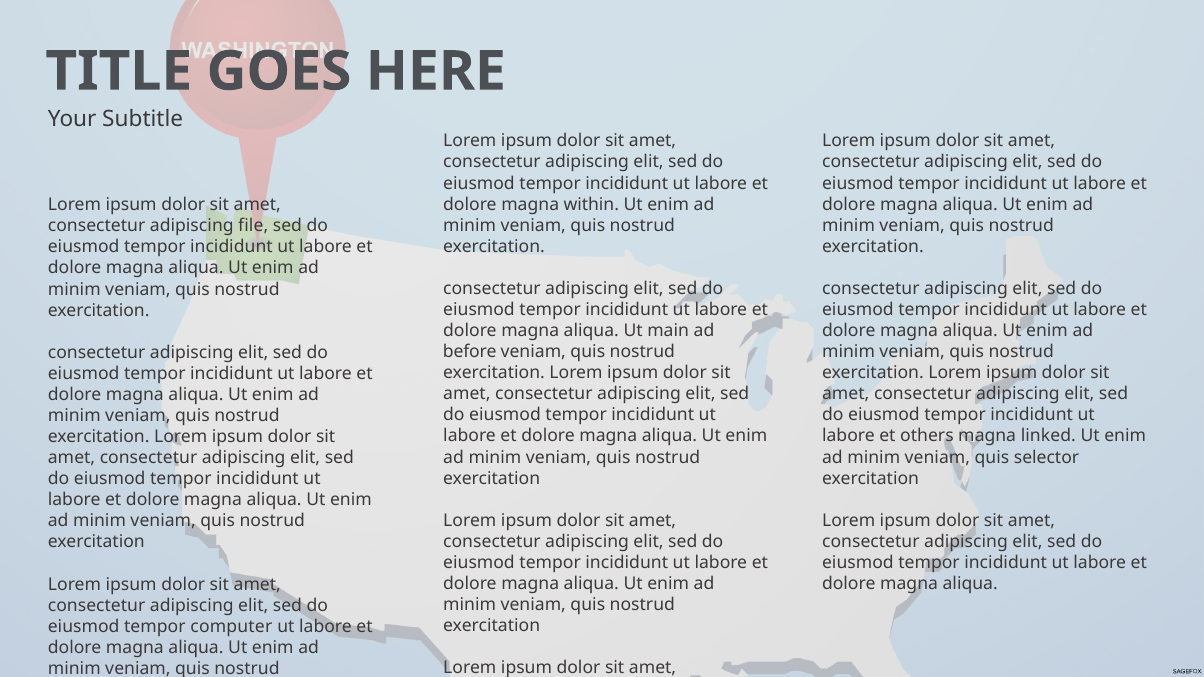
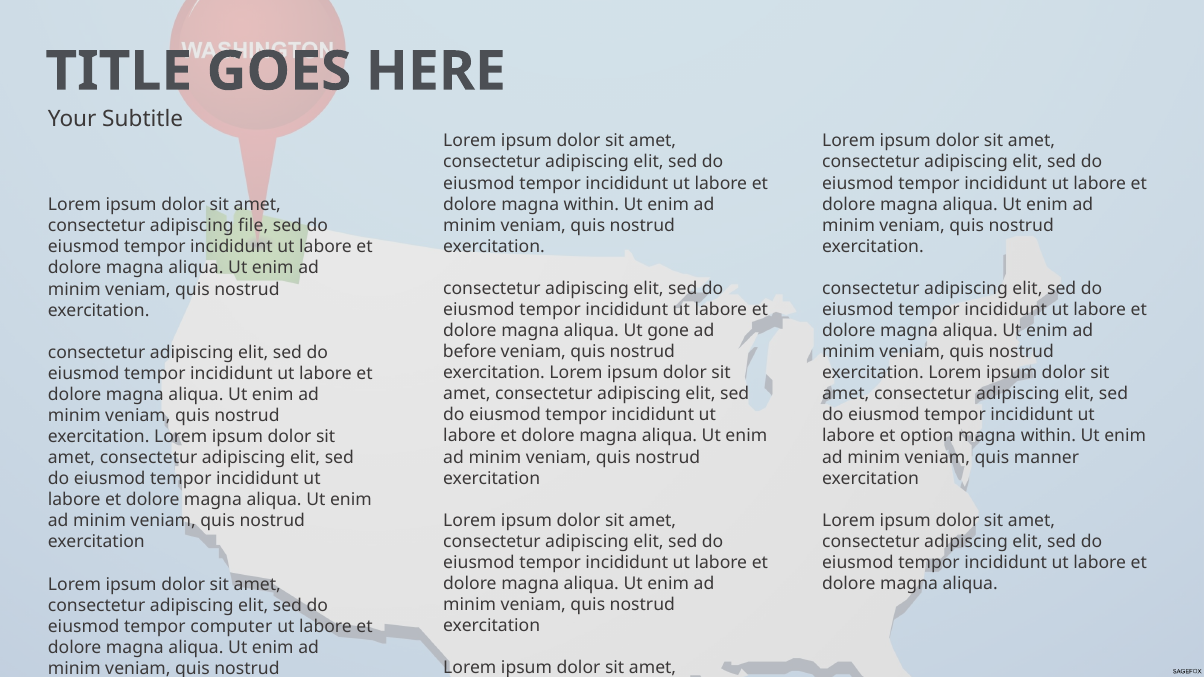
main: main -> gone
others: others -> option
linked at (1048, 436): linked -> within
selector: selector -> manner
